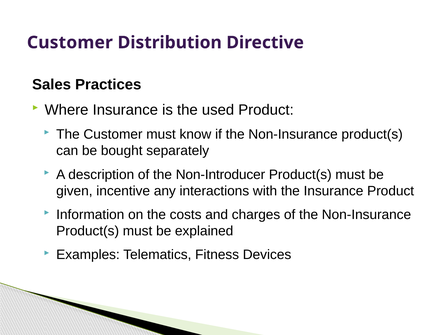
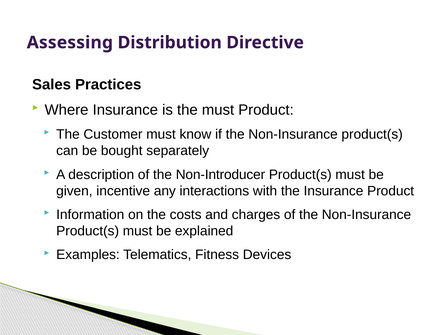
Customer at (70, 43): Customer -> Assessing
the used: used -> must
